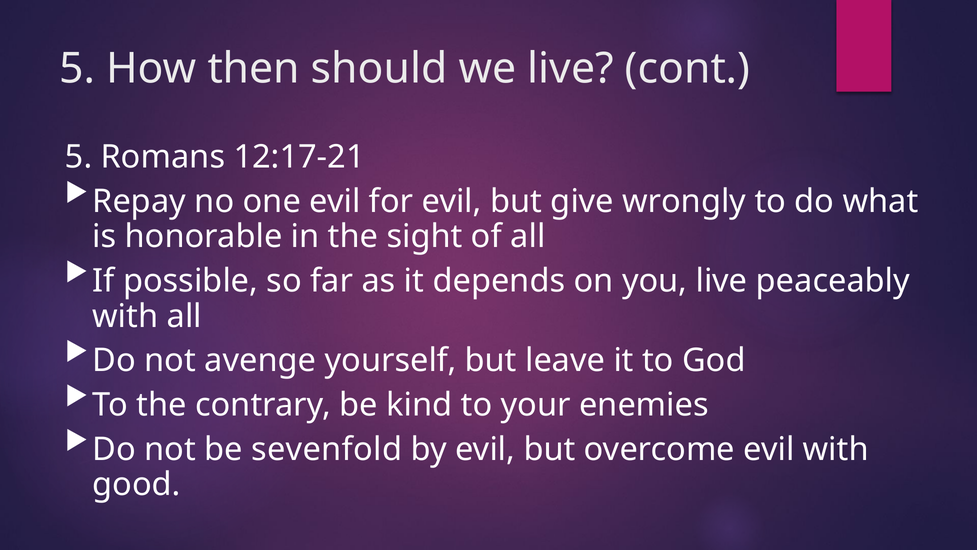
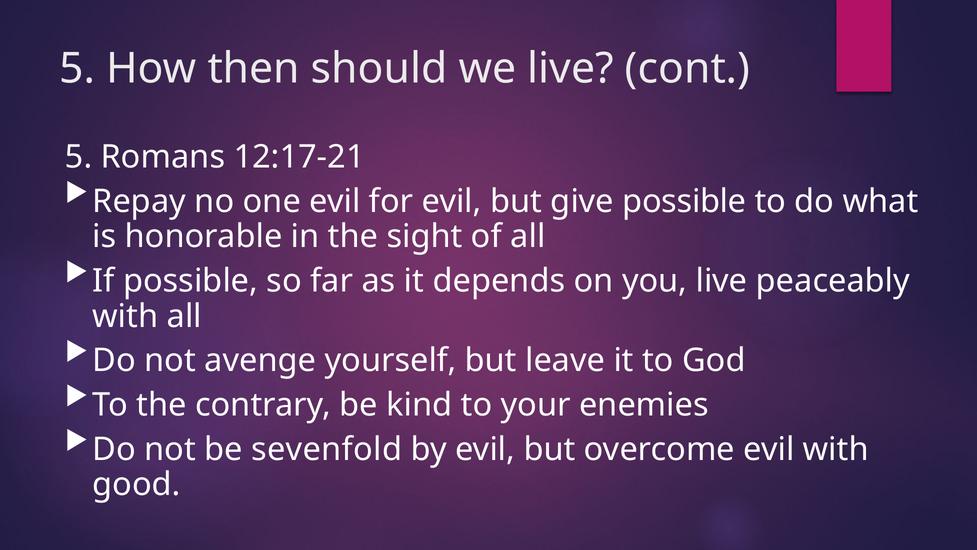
give wrongly: wrongly -> possible
